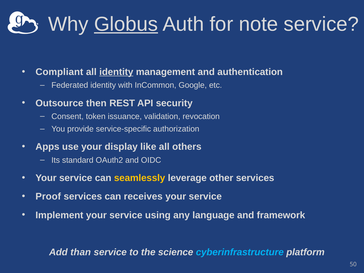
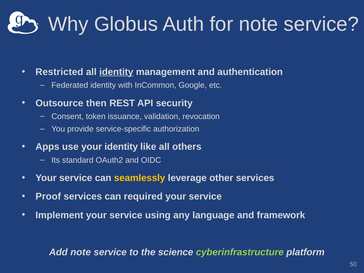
Globus underline: present -> none
Compliant: Compliant -> Restricted
your display: display -> identity
receives: receives -> required
Add than: than -> note
cyberinfrastructure colour: light blue -> light green
